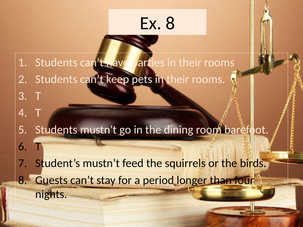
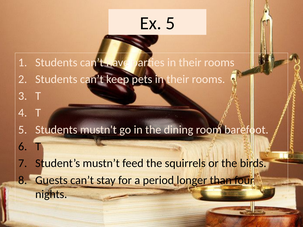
Ex 8: 8 -> 5
